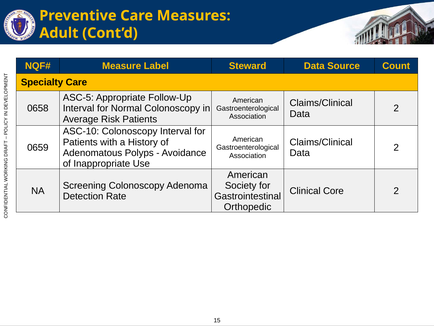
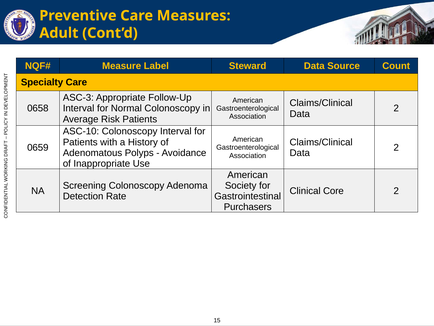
ASC-5: ASC-5 -> ASC-3
Orthopedic: Orthopedic -> Purchasers
